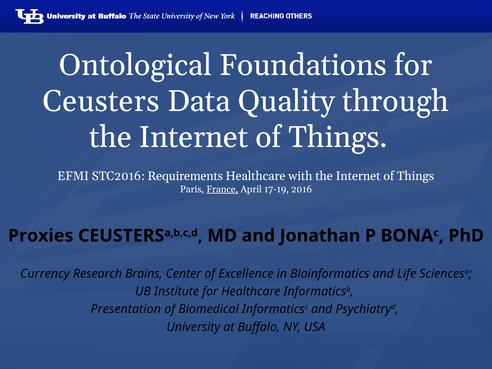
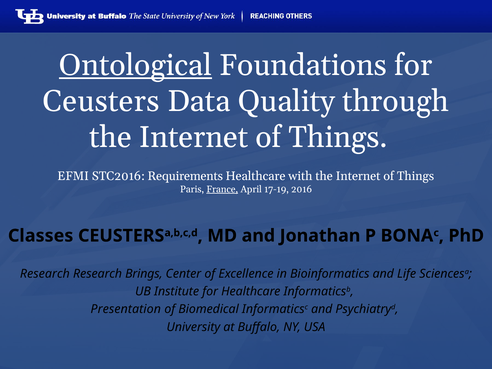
Ontological underline: none -> present
Proxies: Proxies -> Classes
Currency at (45, 274): Currency -> Research
Brains: Brains -> Brings
